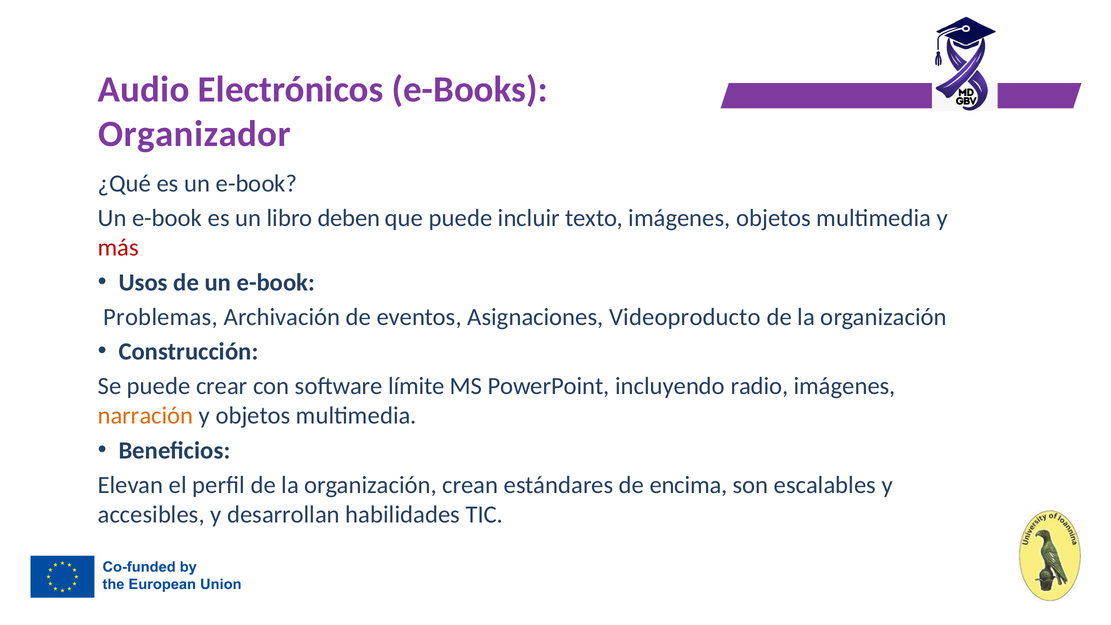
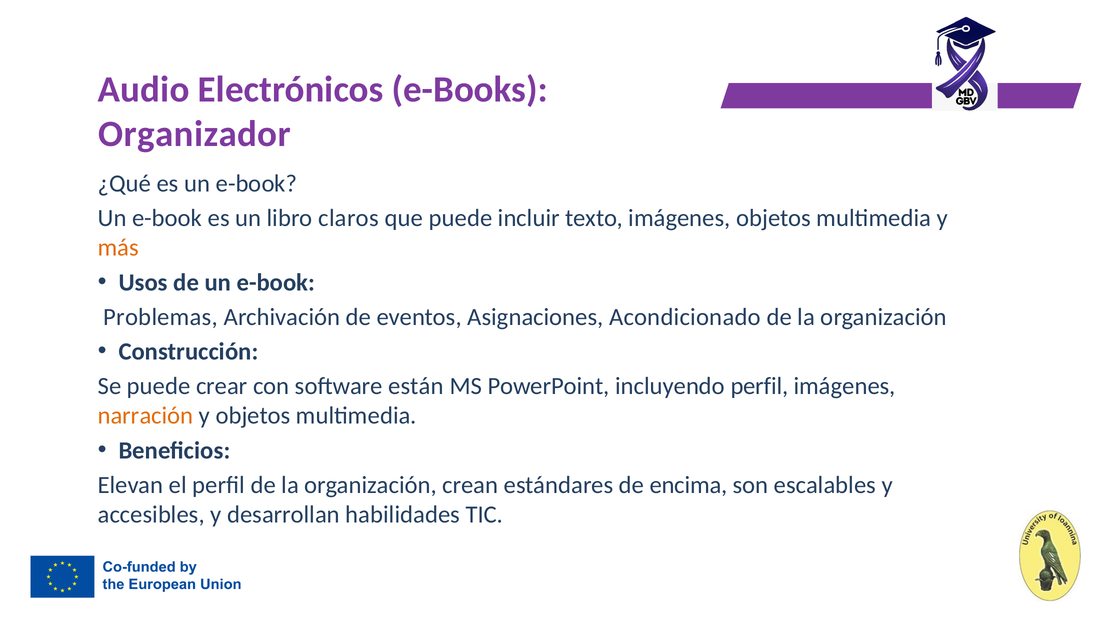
deben: deben -> claros
más colour: red -> orange
Videoproducto: Videoproducto -> Acondicionado
límite: límite -> están
incluyendo radio: radio -> perfil
